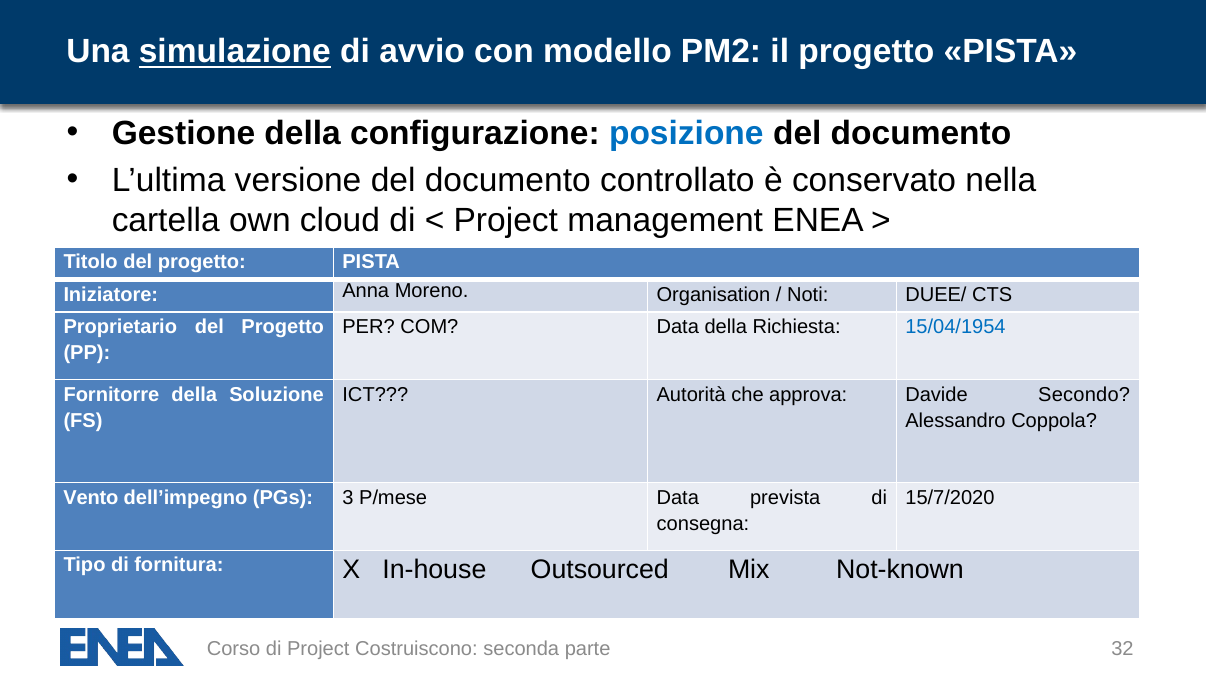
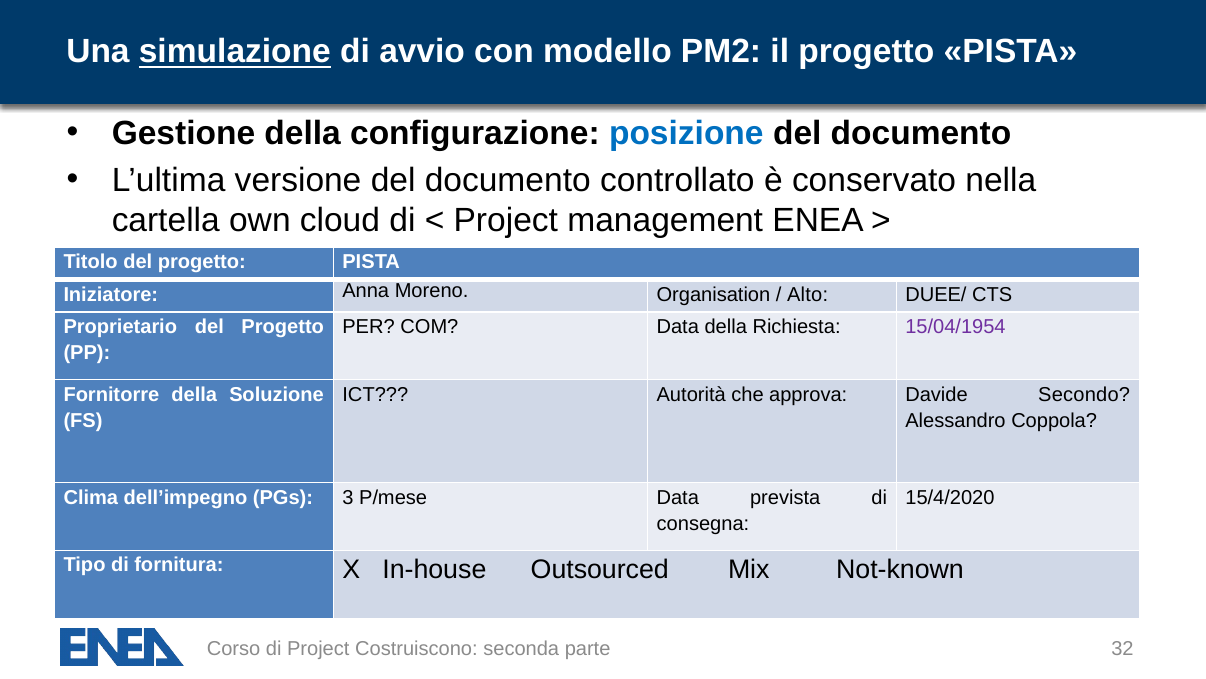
Noti: Noti -> Alto
15/04/1954 colour: blue -> purple
Vento: Vento -> Clima
15/7/2020: 15/7/2020 -> 15/4/2020
